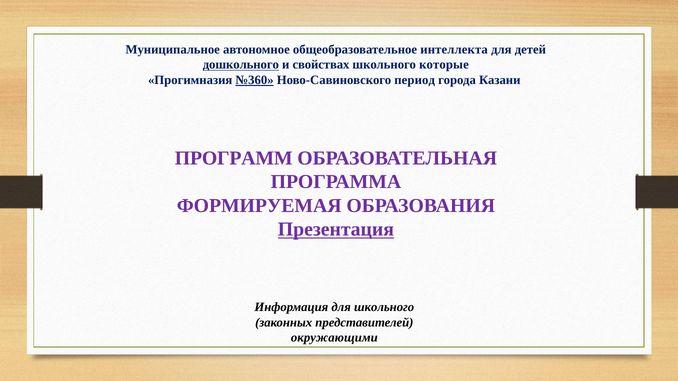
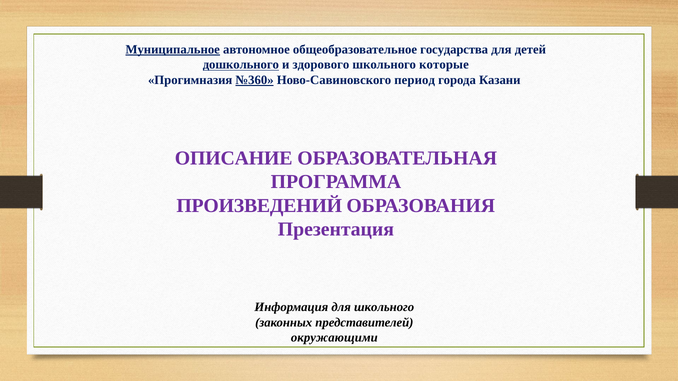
Муниципальное underline: none -> present
интеллекта: интеллекта -> государства
свойствах: свойствах -> здорового
ПРОГРАММ: ПРОГРАММ -> ОПИСАНИЕ
ФОРМИРУЕМАЯ: ФОРМИРУЕМАЯ -> ПРОИЗВЕДЕНИЙ
Презентация underline: present -> none
